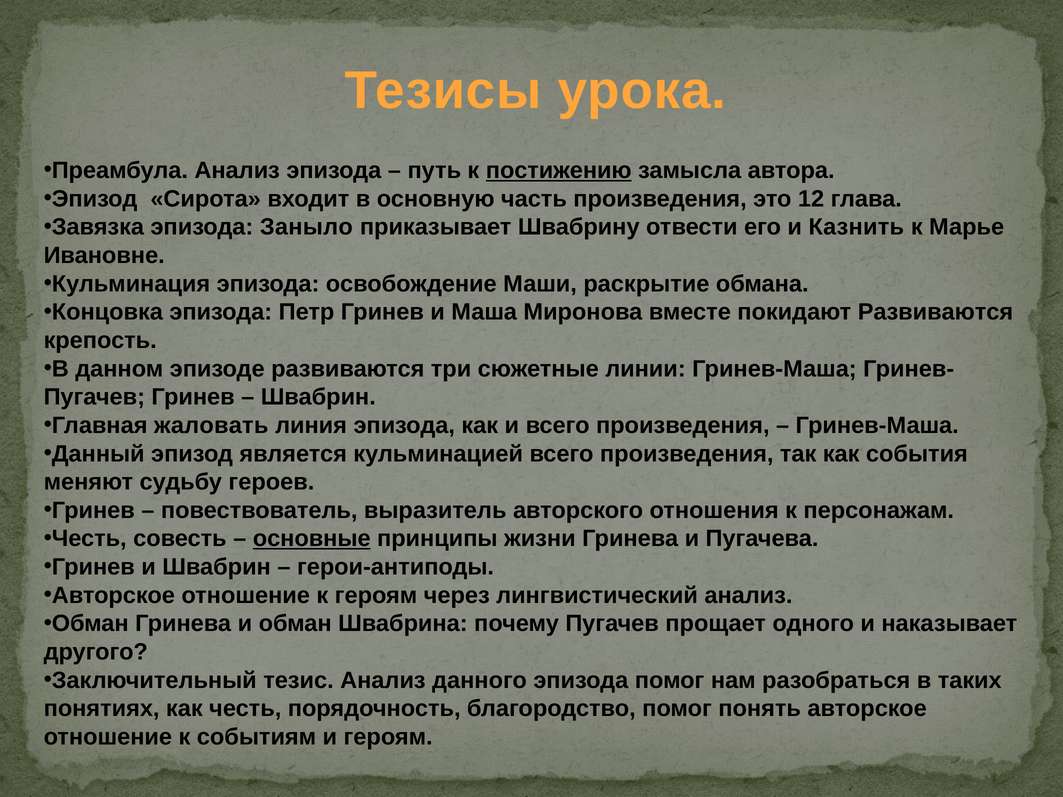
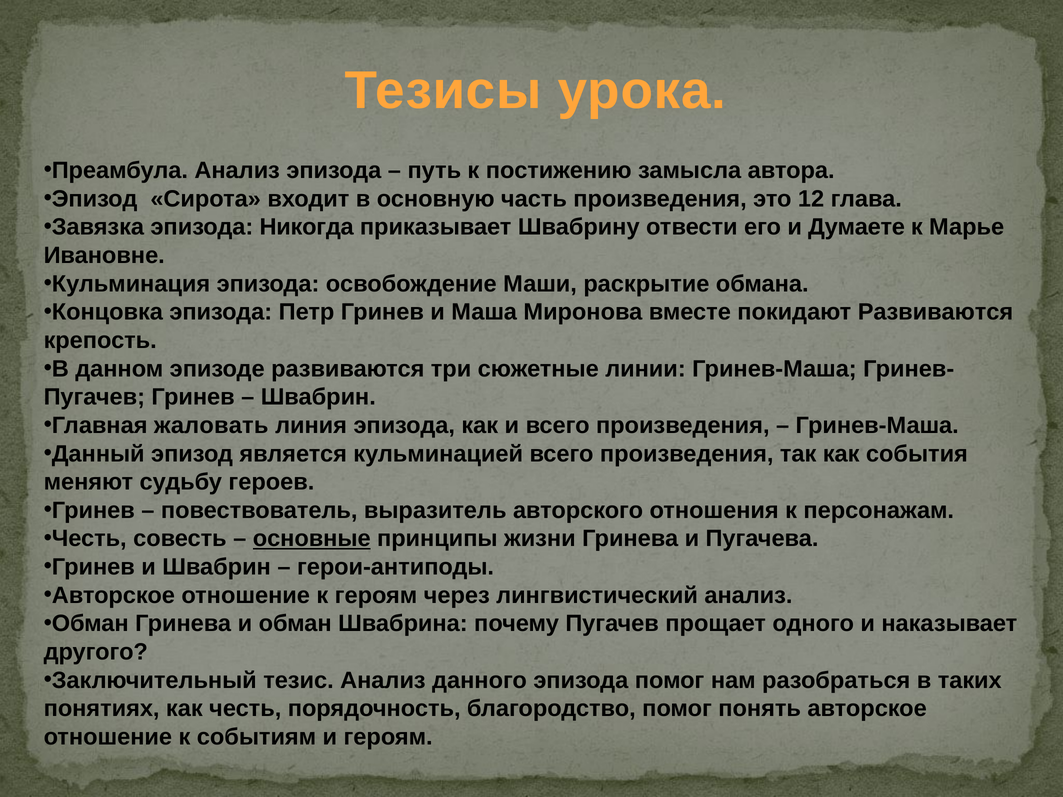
постижению underline: present -> none
Заныло: Заныло -> Никогда
Казнить: Казнить -> Думаете
